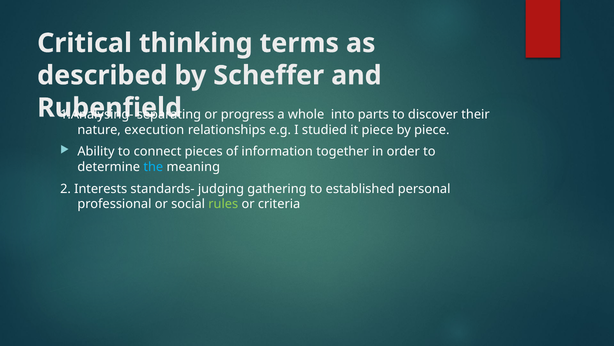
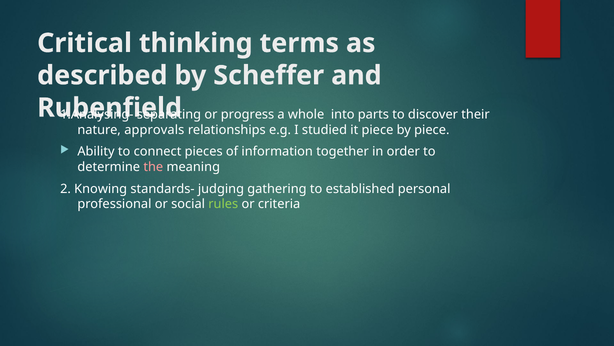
execution: execution -> approvals
the colour: light blue -> pink
Interests: Interests -> Knowing
